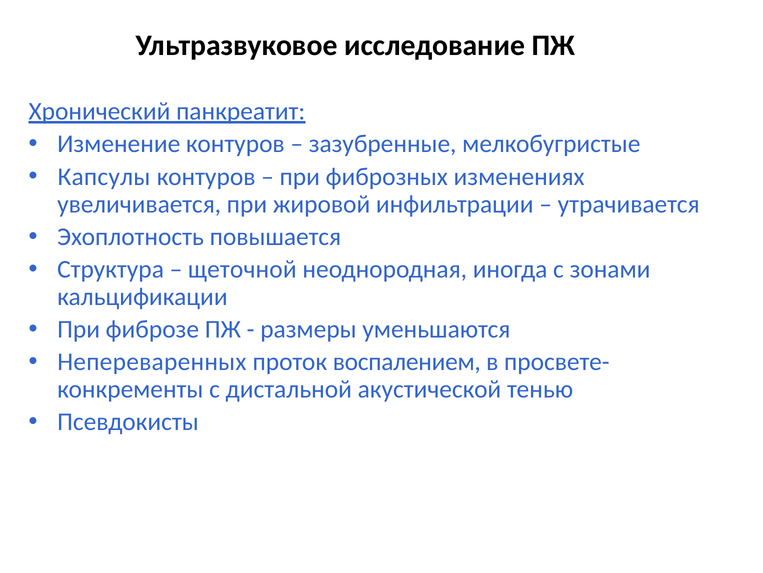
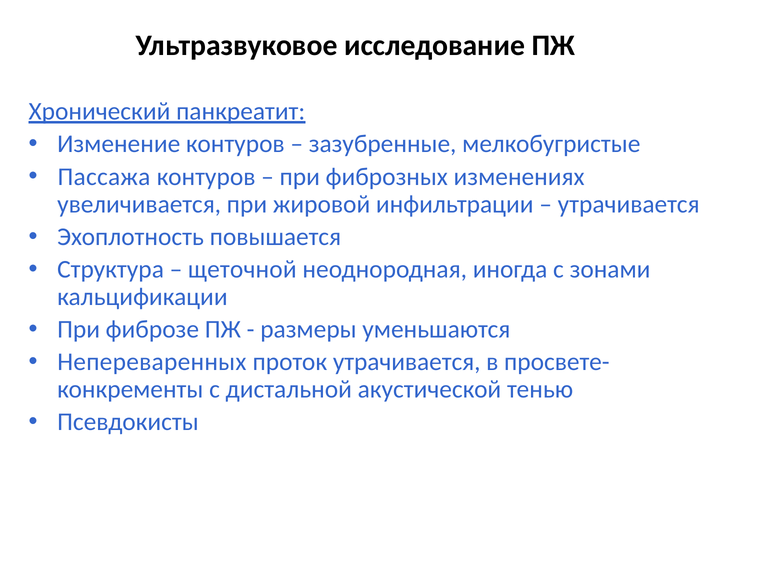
Капсулы: Капсулы -> Пассажа
проток воспалением: воспалением -> утрачивается
